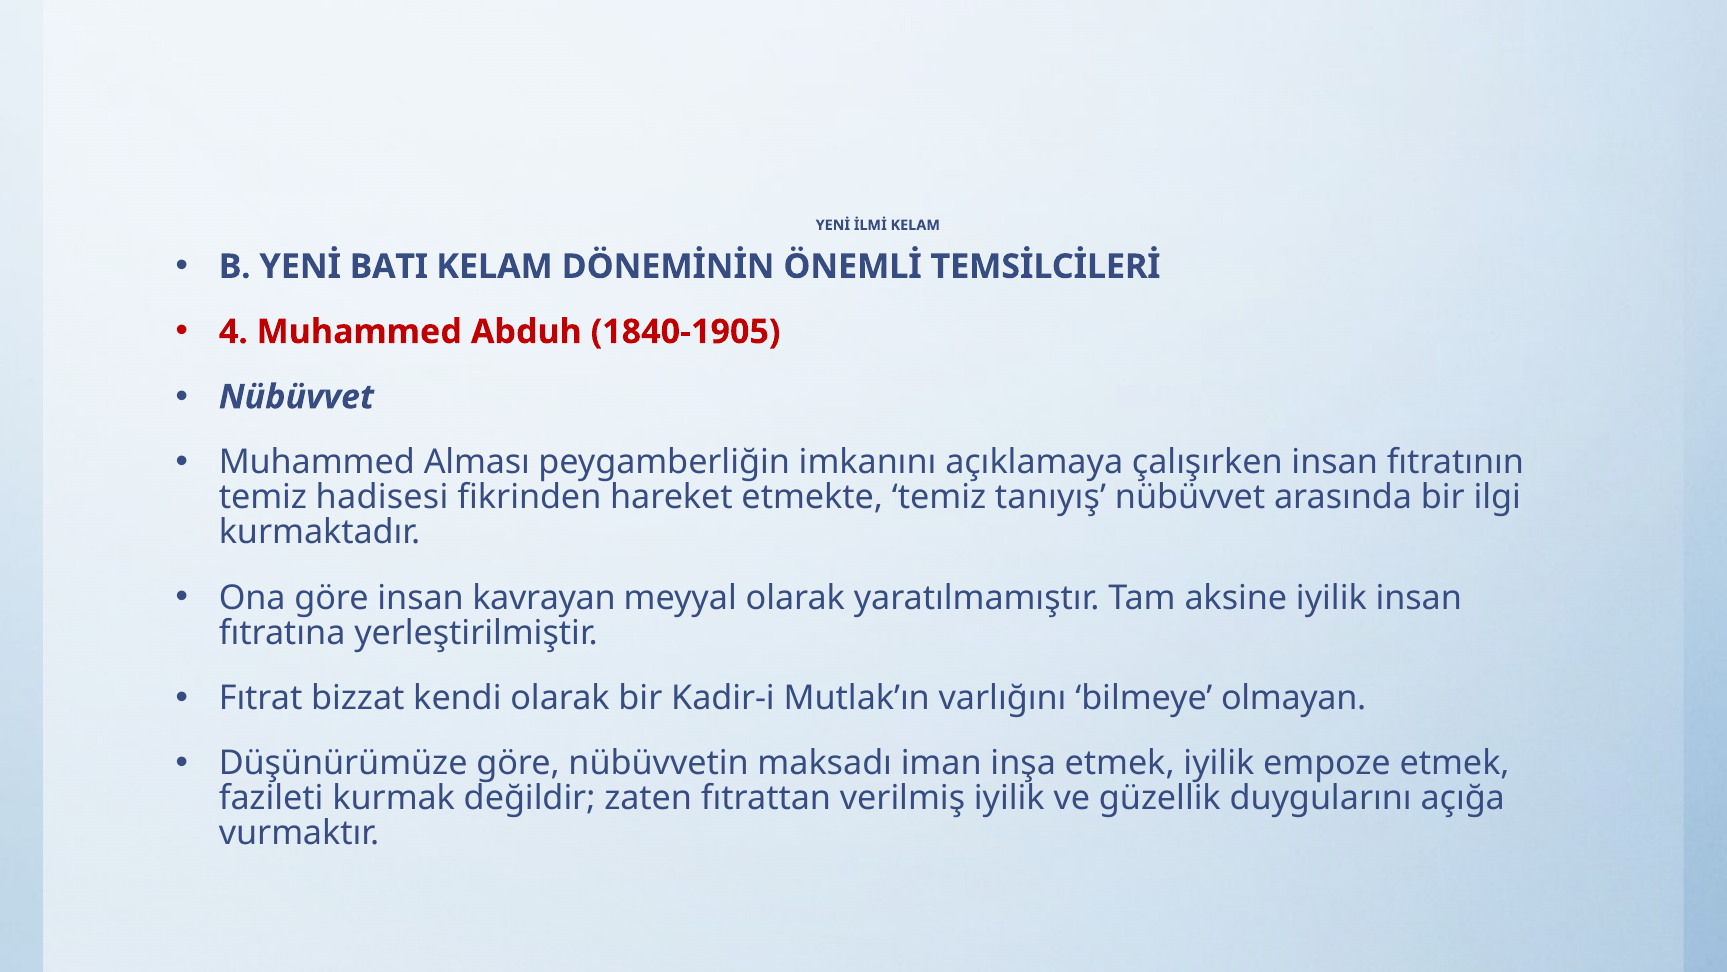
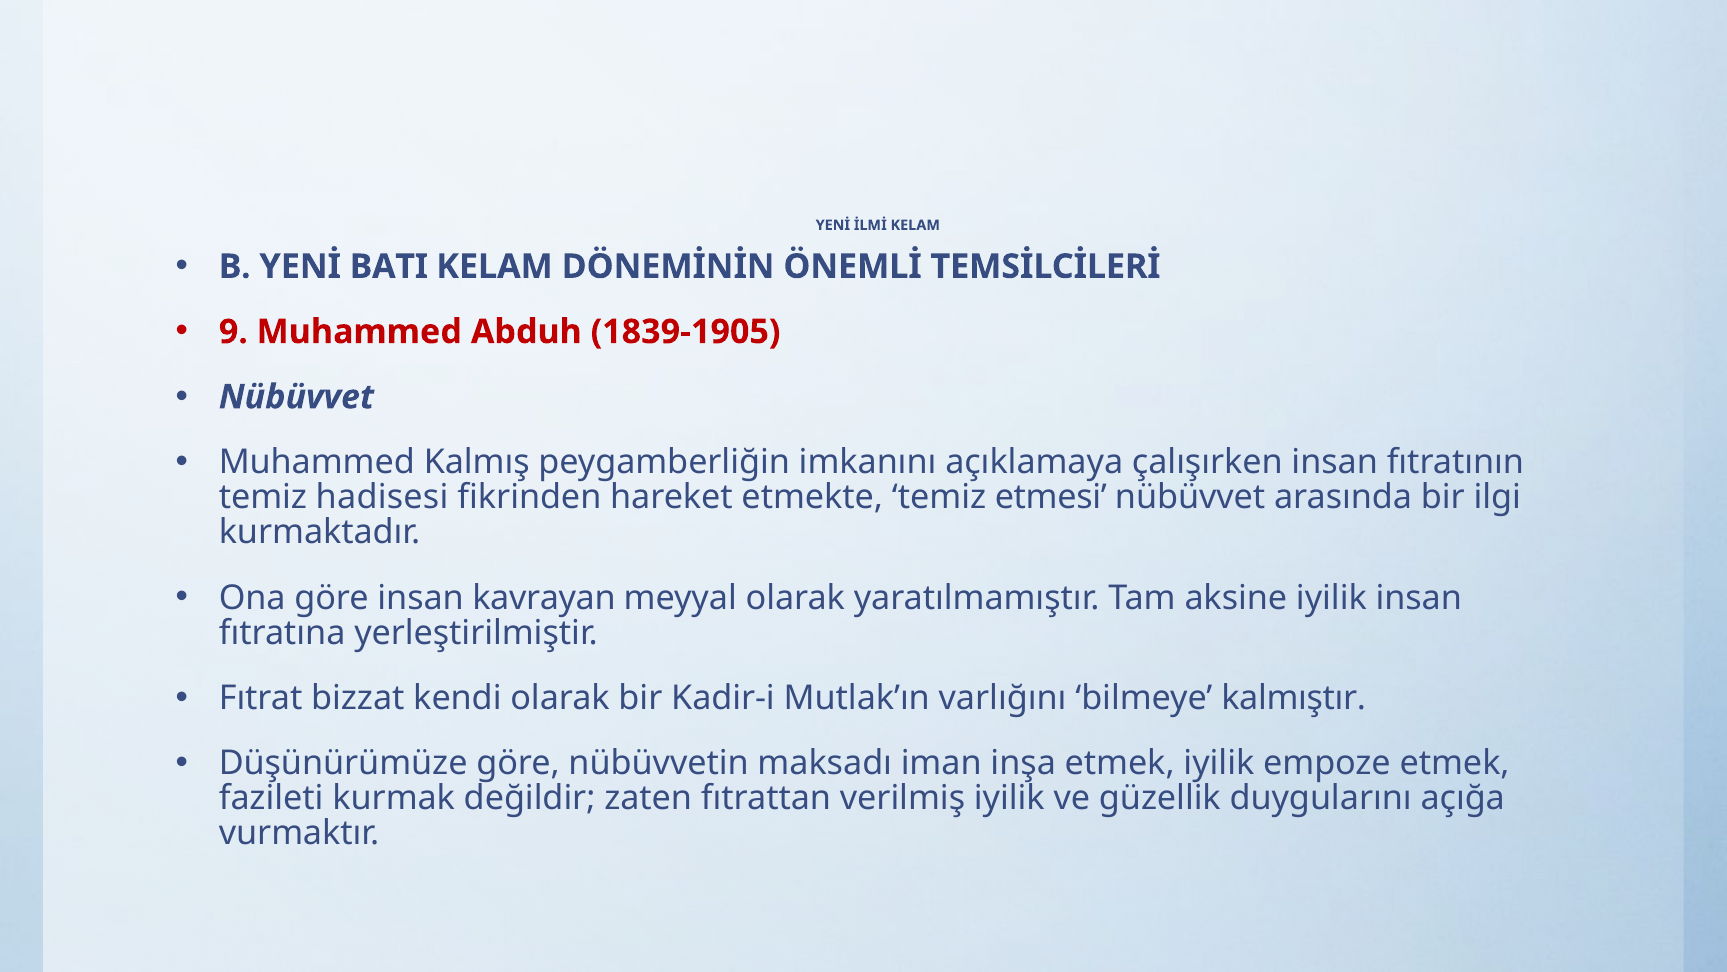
4: 4 -> 9
1840-1905: 1840-1905 -> 1839-1905
Alması: Alması -> Kalmış
tanıyış: tanıyış -> etmesi
olmayan: olmayan -> kalmıştır
